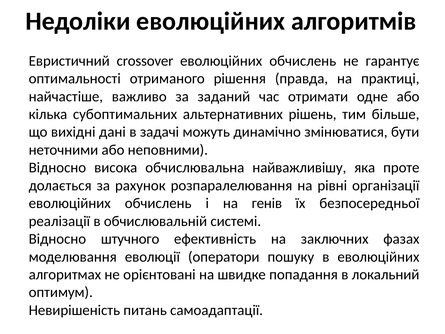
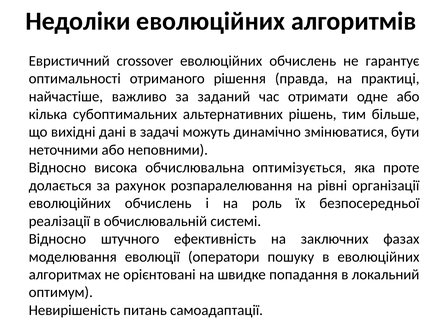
найважливішу: найважливішу -> оптимізується
генів: генів -> роль
